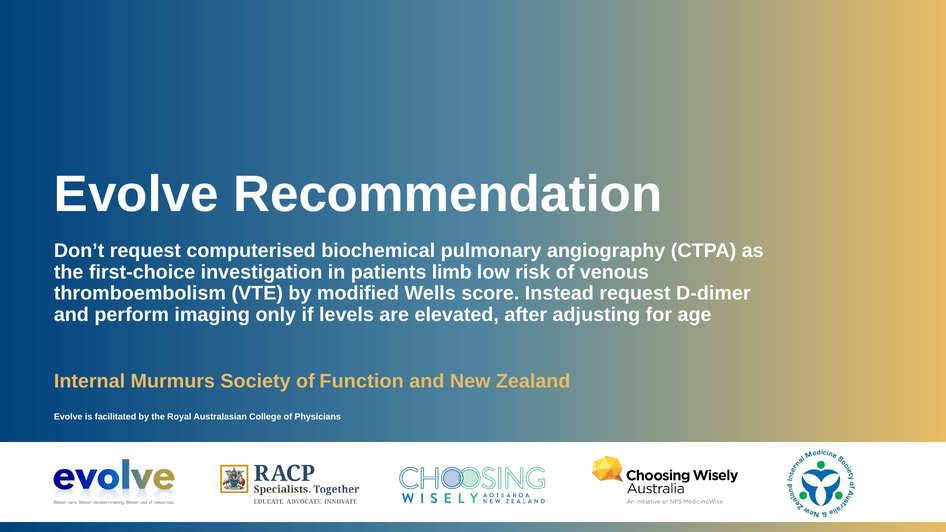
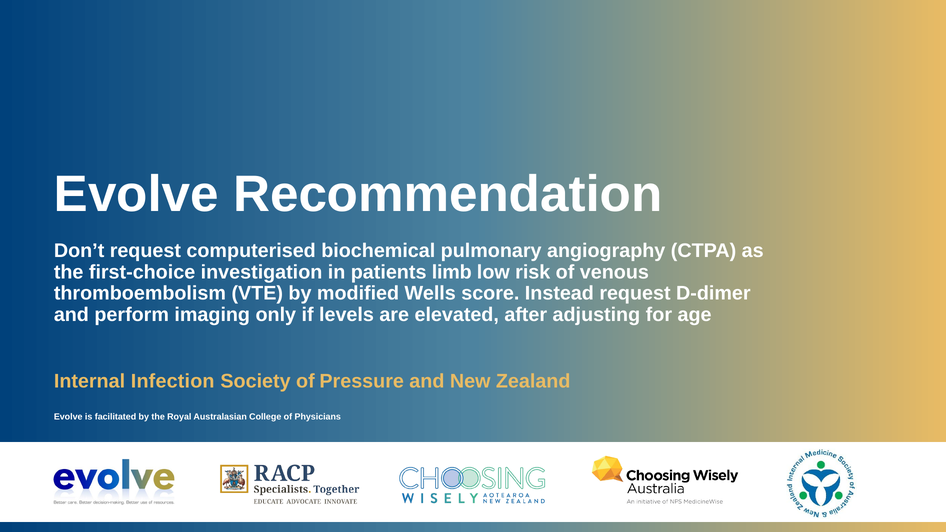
Murmurs: Murmurs -> Infection
Function: Function -> Pressure
